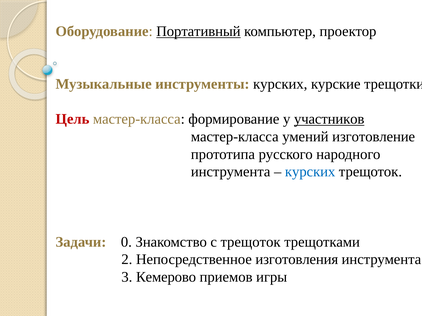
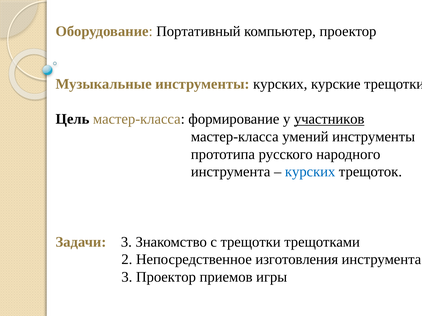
Портативный underline: present -> none
Цель colour: red -> black
умений изготовление: изготовление -> инструменты
Задачи 0: 0 -> 3
с трещоток: трещоток -> трещотки
3 Кемерово: Кемерово -> Проектор
